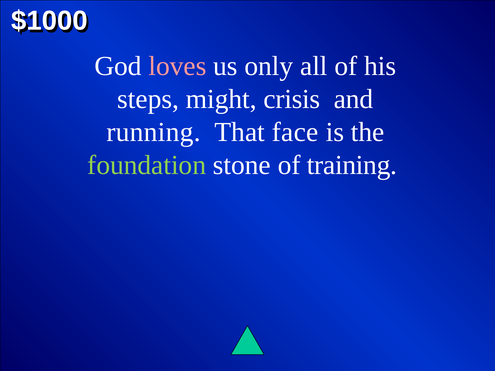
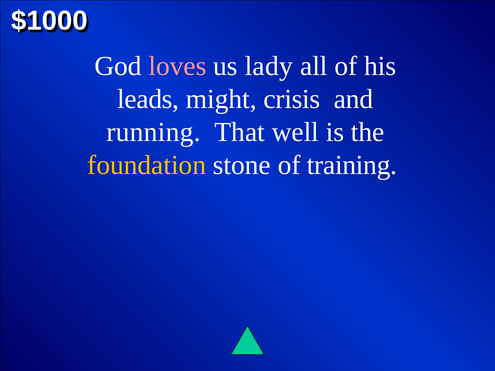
only: only -> lady
steps: steps -> leads
face: face -> well
foundation colour: light green -> yellow
